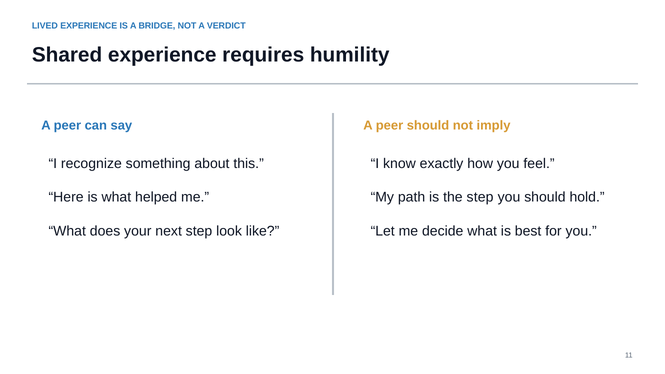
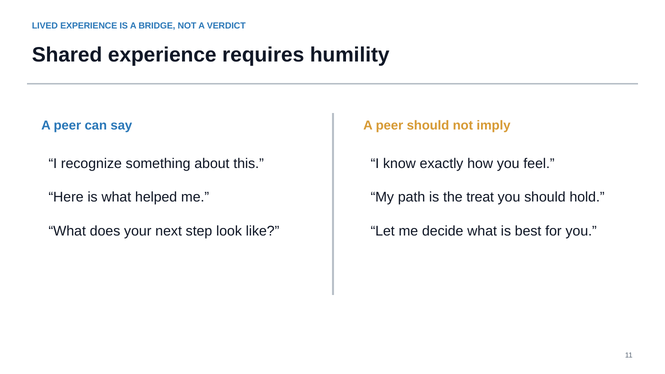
the step: step -> treat
